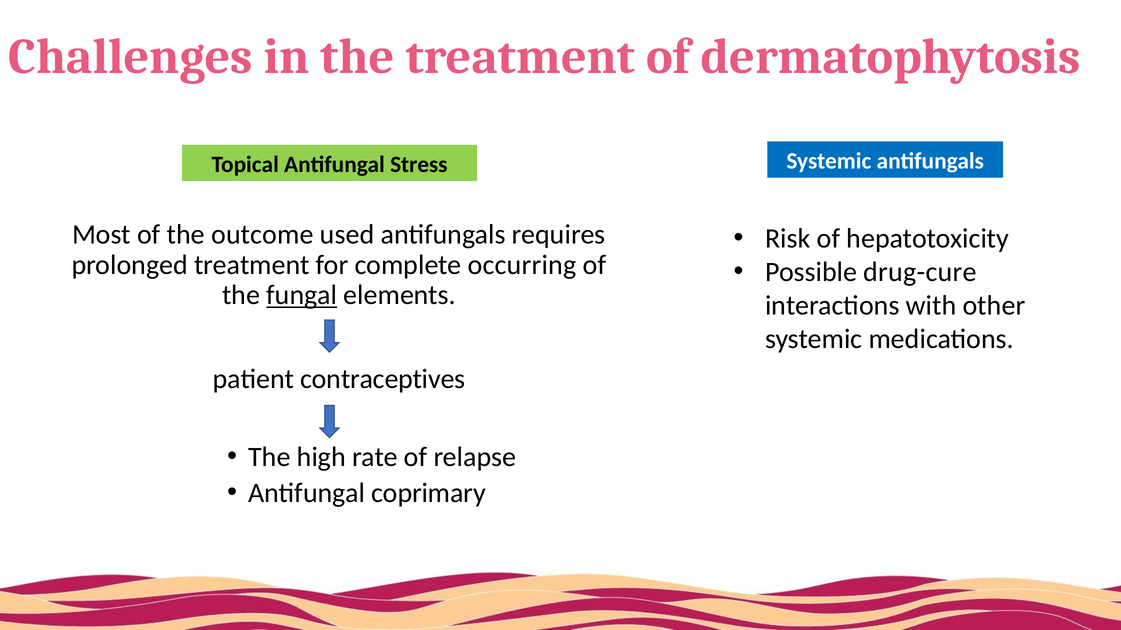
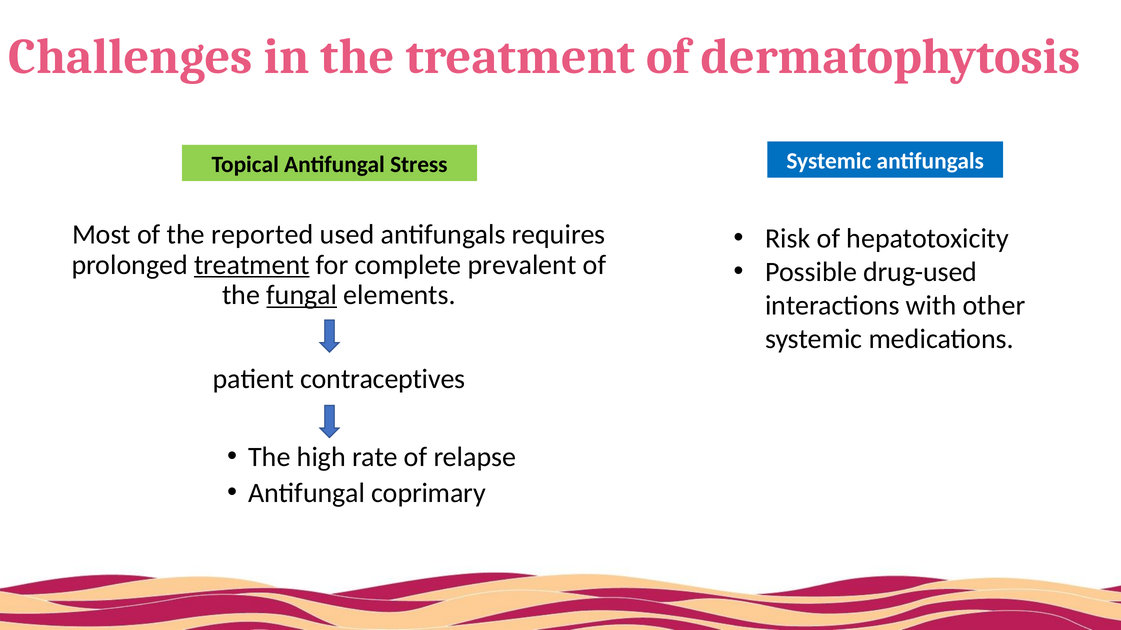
outcome: outcome -> reported
treatment at (252, 265) underline: none -> present
occurring: occurring -> prevalent
drug-cure: drug-cure -> drug-used
